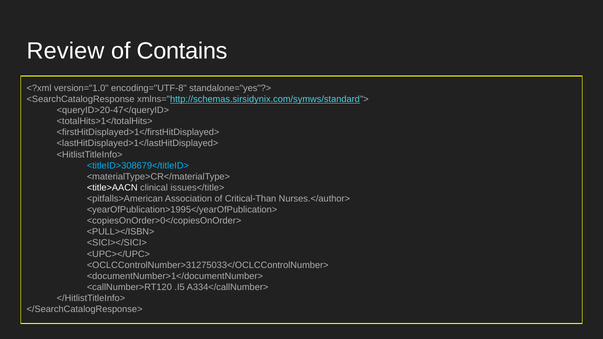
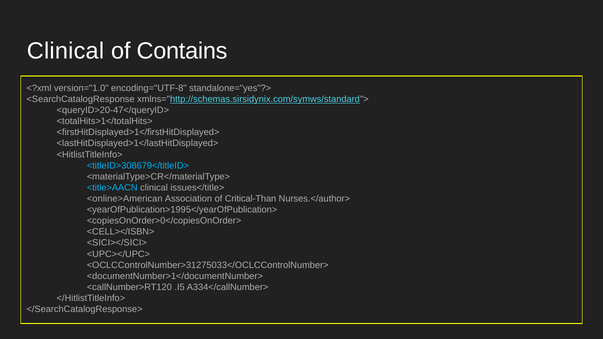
Review at (66, 51): Review -> Clinical
<title>AACN colour: white -> light blue
<pitfalls>American: <pitfalls>American -> <online>American
<PULL></ISBN>: <PULL></ISBN> -> <CELL></ISBN>
